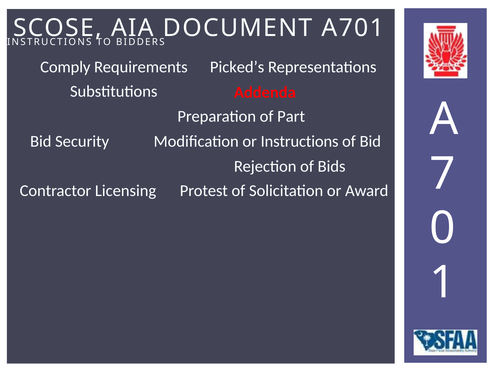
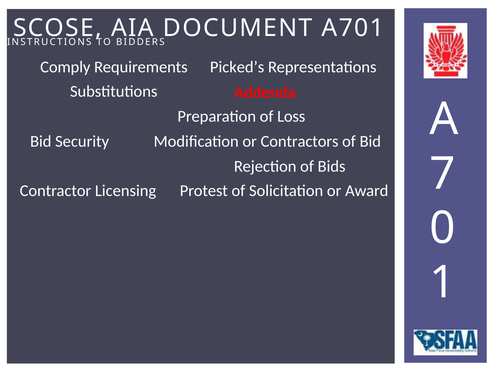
Part: Part -> Loss
or Instructions: Instructions -> Contractors
